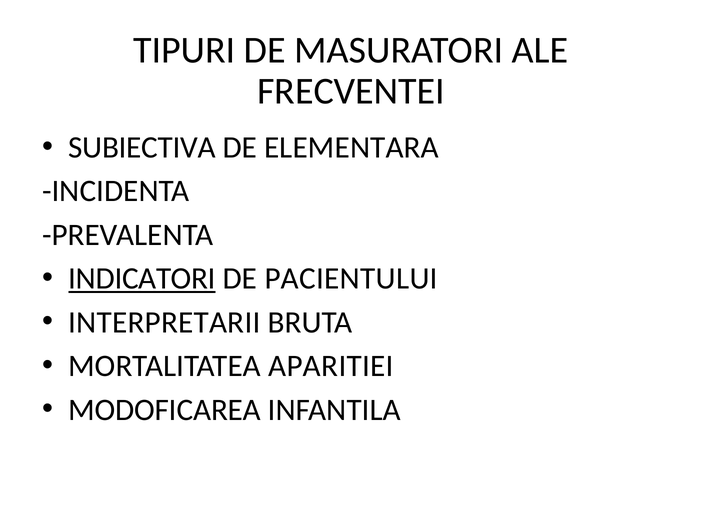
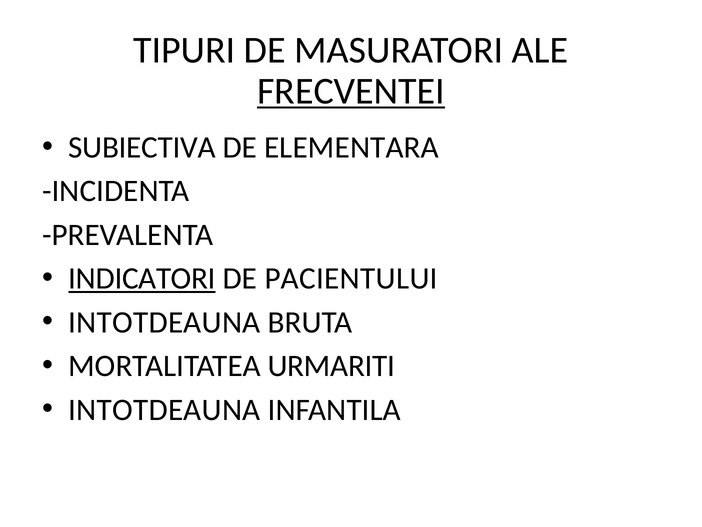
FRECVENTEI underline: none -> present
INTERPRETARII at (164, 322): INTERPRETARII -> INTOTDEAUNA
APARITIEI: APARITIEI -> URMARITI
MODOFICAREA at (165, 409): MODOFICAREA -> INTOTDEAUNA
